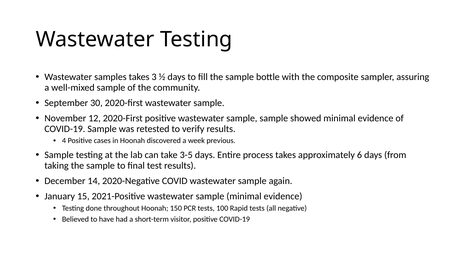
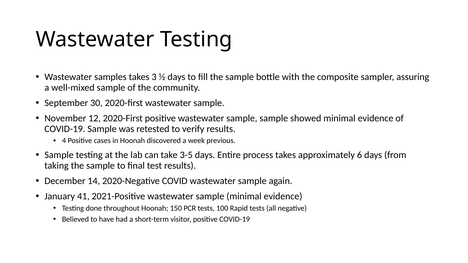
15: 15 -> 41
